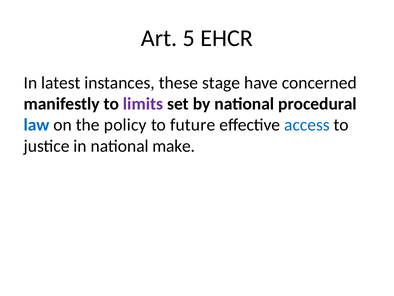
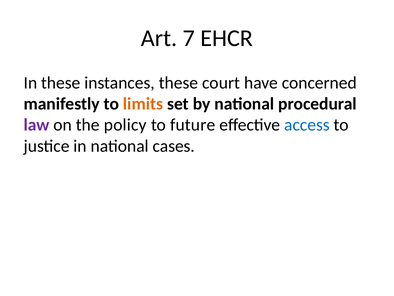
5: 5 -> 7
In latest: latest -> these
stage: stage -> court
limits colour: purple -> orange
law colour: blue -> purple
make: make -> cases
